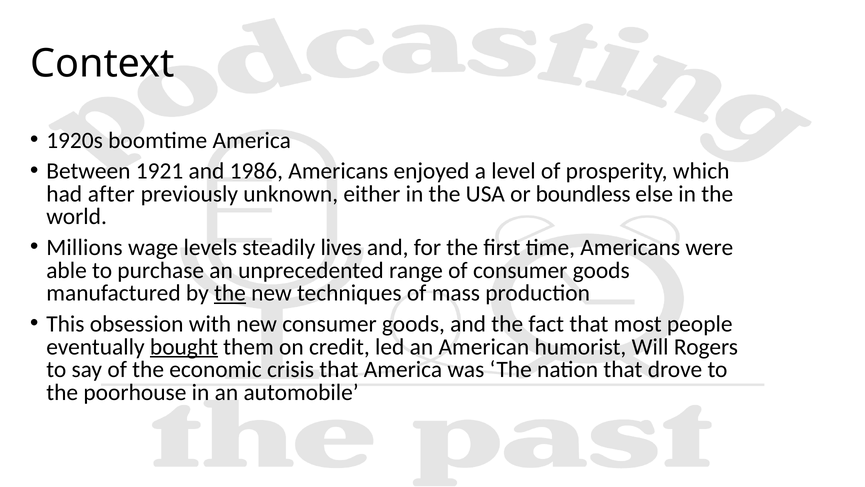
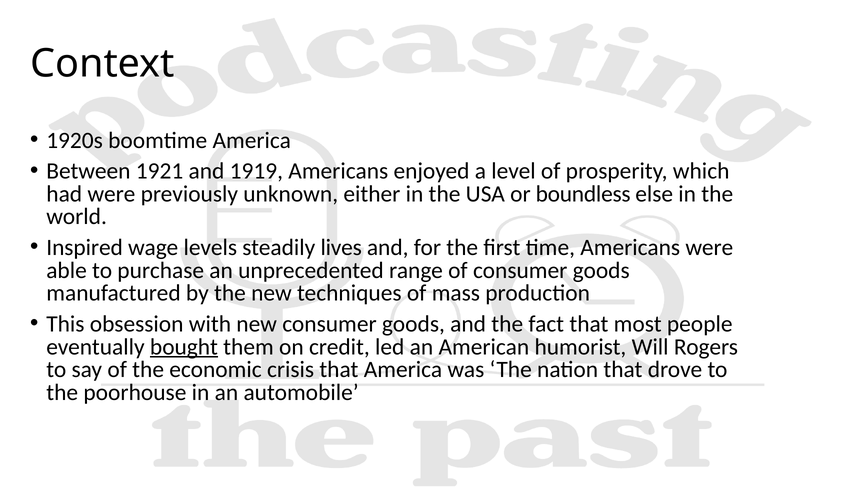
1986: 1986 -> 1919
had after: after -> were
Millions: Millions -> Inspired
the at (230, 293) underline: present -> none
